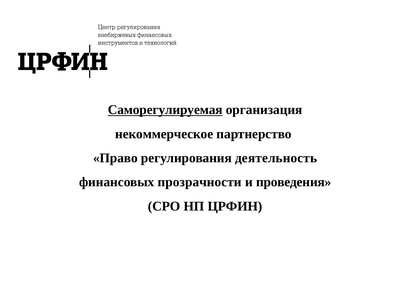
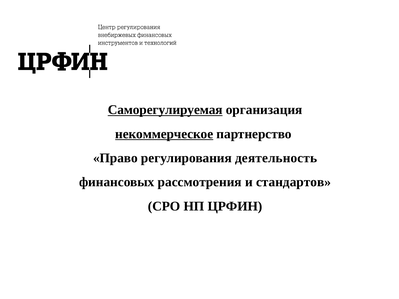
некоммерческое underline: none -> present
прозрачности: прозрачности -> рассмотрения
проведения: проведения -> стандартов
